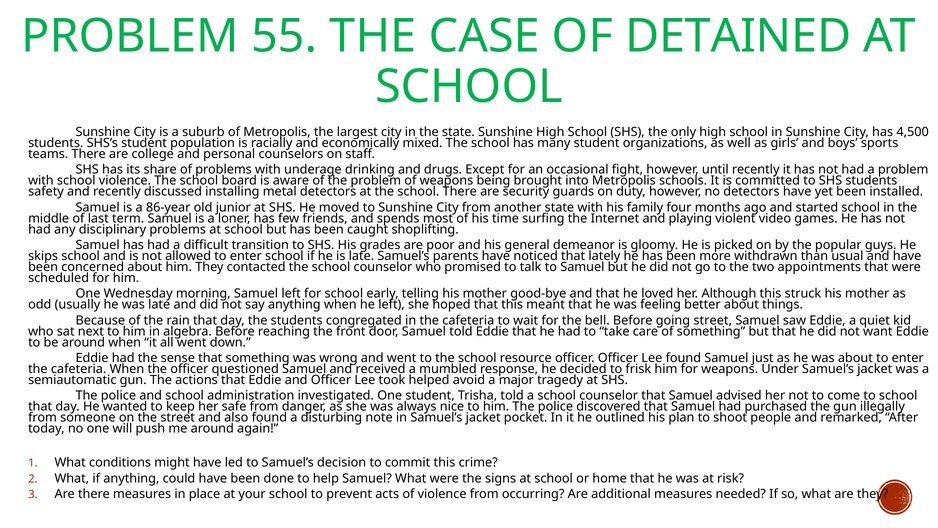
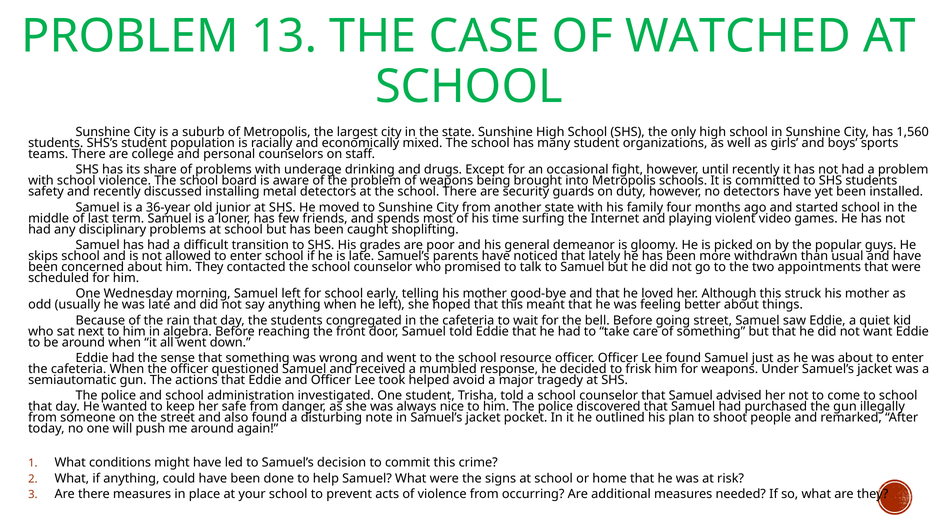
55: 55 -> 13
DETAINED: DETAINED -> WATCHED
4,500: 4,500 -> 1,560
86-year: 86-year -> 36-year
